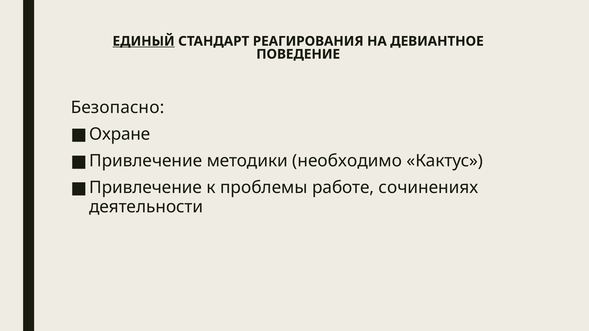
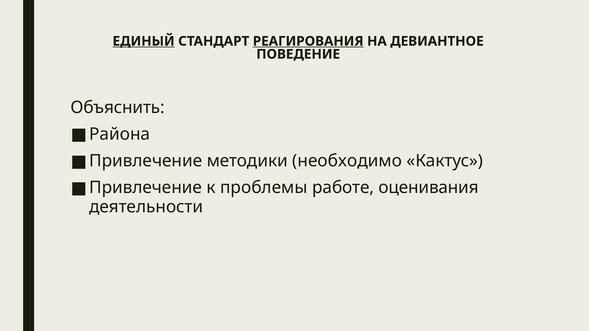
РЕАГИРОВАНИЯ underline: none -> present
Безопасно: Безопасно -> Объяснить
Охране: Охране -> Района
сочинениях: сочинениях -> оценивания
